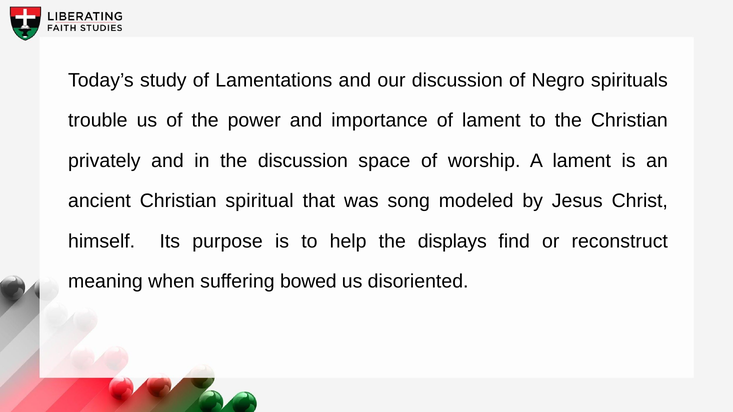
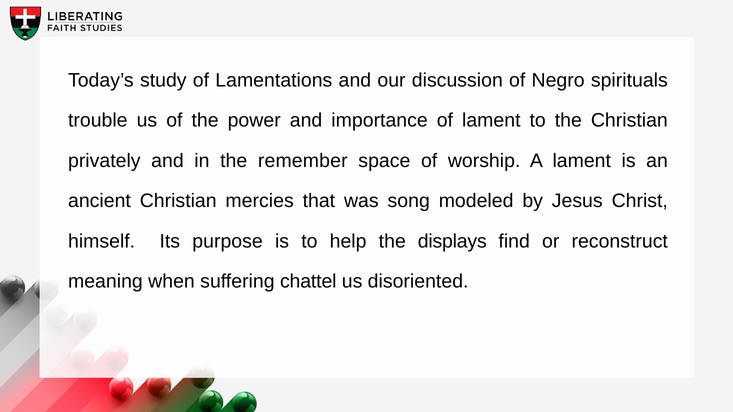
the discussion: discussion -> remember
spiritual: spiritual -> mercies
bowed: bowed -> chattel
